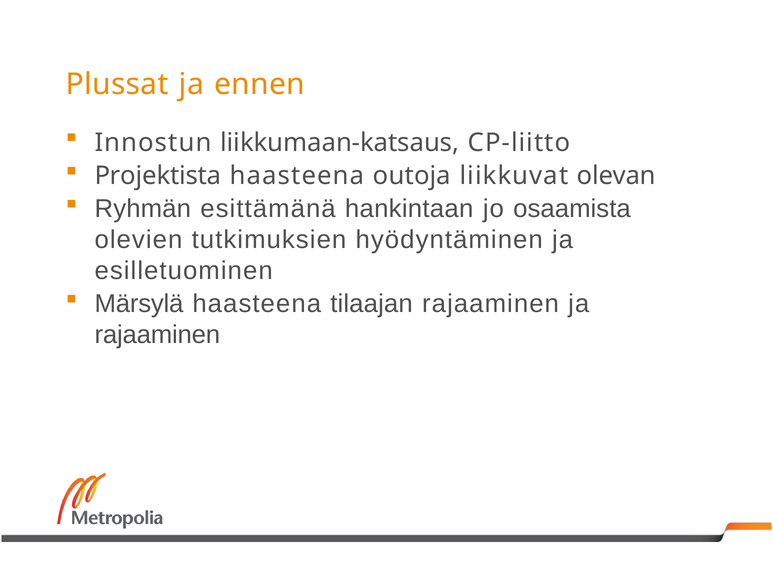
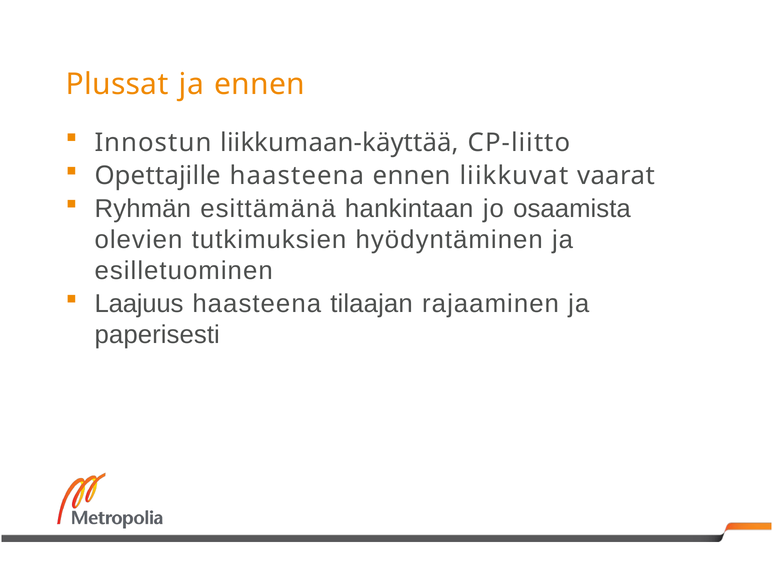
liikkumaan-katsaus: liikkumaan-katsaus -> liikkumaan-käyttää
Projektista: Projektista -> Opettajille
haasteena outoja: outoja -> ennen
olevan: olevan -> vaarat
Märsylä: Märsylä -> Laajuus
rajaaminen at (157, 335): rajaaminen -> paperisesti
